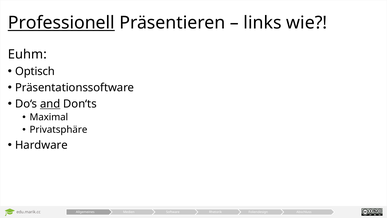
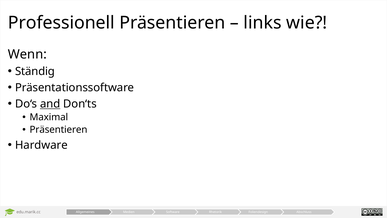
Professionell underline: present -> none
Euhm: Euhm -> Wenn
Optisch: Optisch -> Ständig
Privatsphäre at (58, 130): Privatsphäre -> Präsentieren
